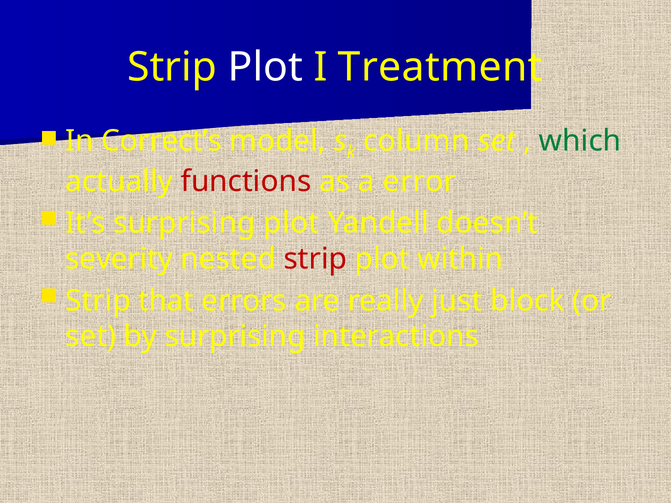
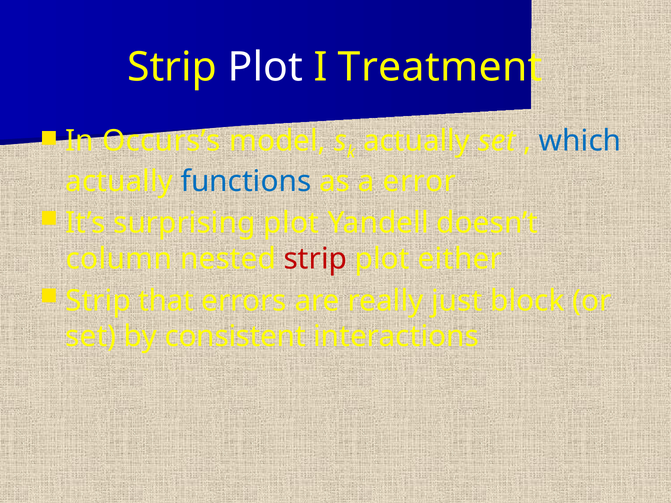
Correct’s: Correct’s -> Occurs’s
column at (416, 141): column -> actually
which colour: green -> blue
functions colour: red -> blue
severity: severity -> column
within: within -> either
by surprising: surprising -> consistent
